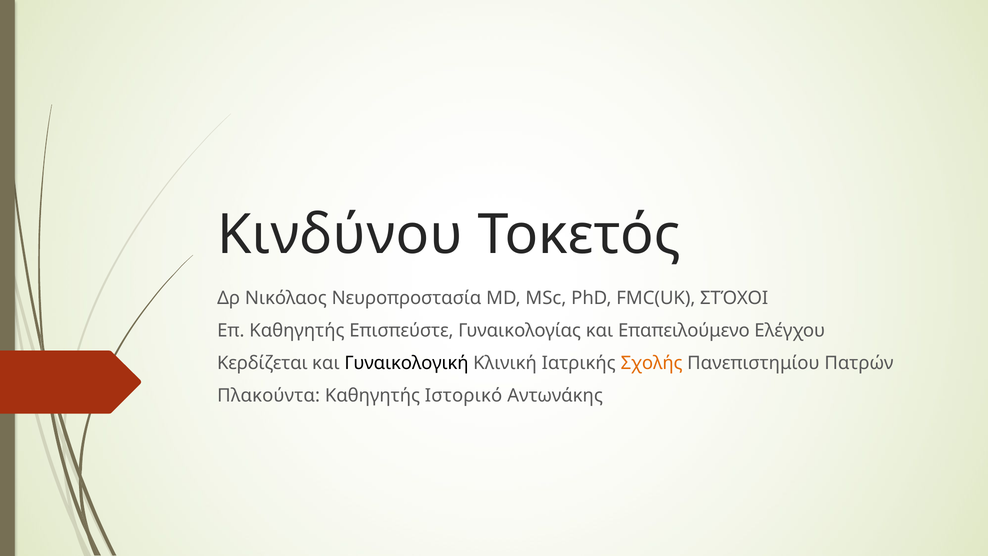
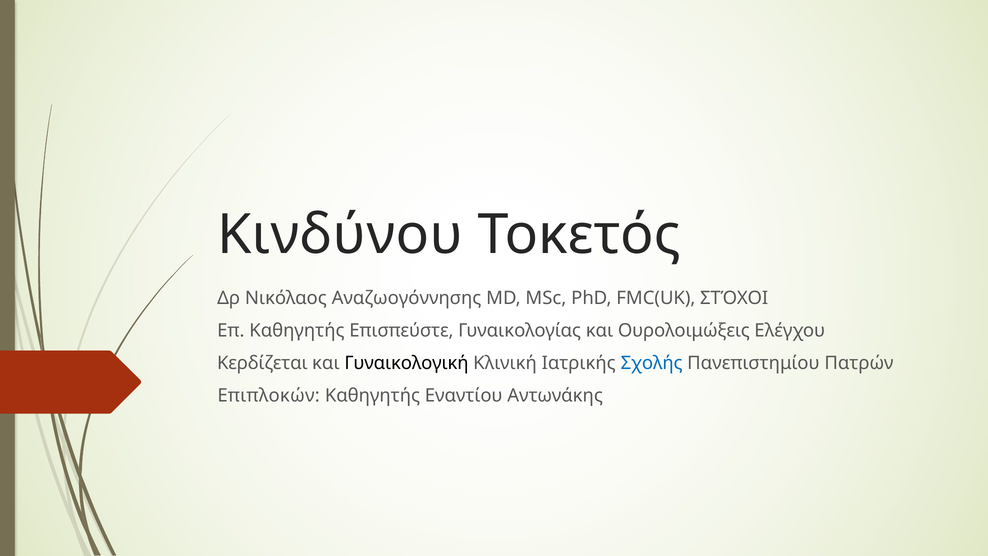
Νευροπροστασία: Νευροπροστασία -> Αναζωογόννησης
Επαπειλούμενο: Επαπειλούμενο -> Ουρολοιμώξεις
Σχολής colour: orange -> blue
Πλακούντα: Πλακούντα -> Επιπλοκών
Ιστορικό: Ιστορικό -> Εναντίου
